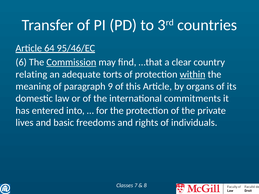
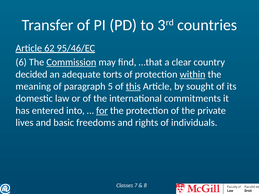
64: 64 -> 62
relating: relating -> decided
9: 9 -> 5
this underline: none -> present
organs: organs -> sought
for underline: none -> present
